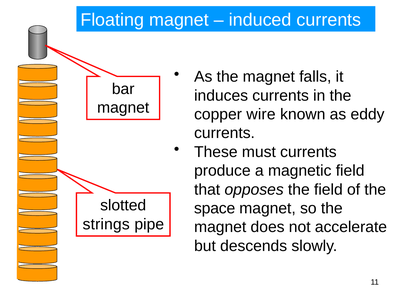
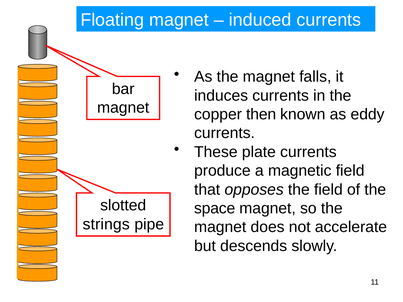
wire: wire -> then
must: must -> plate
